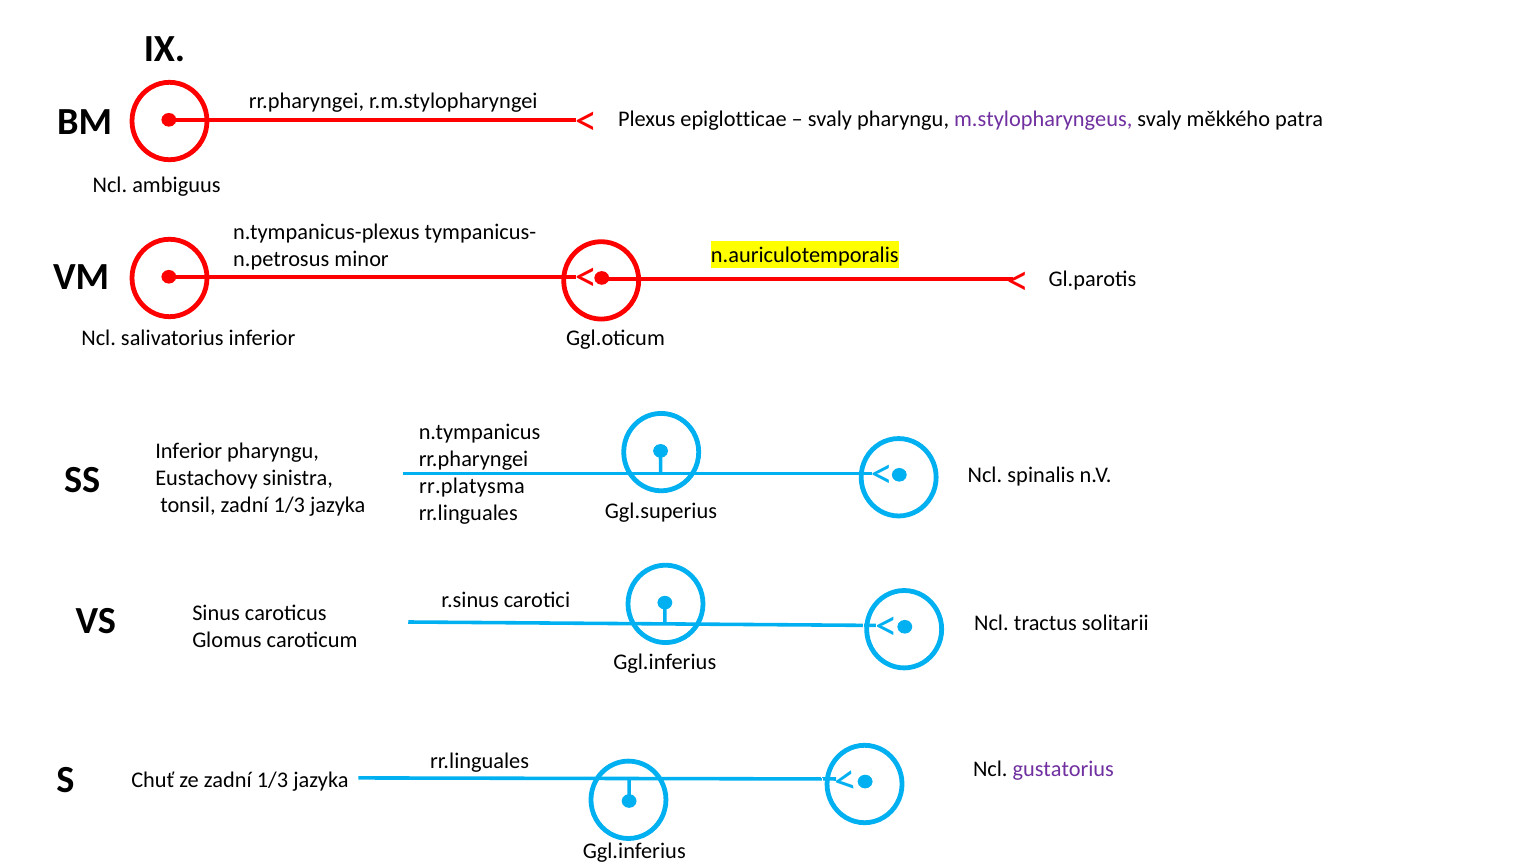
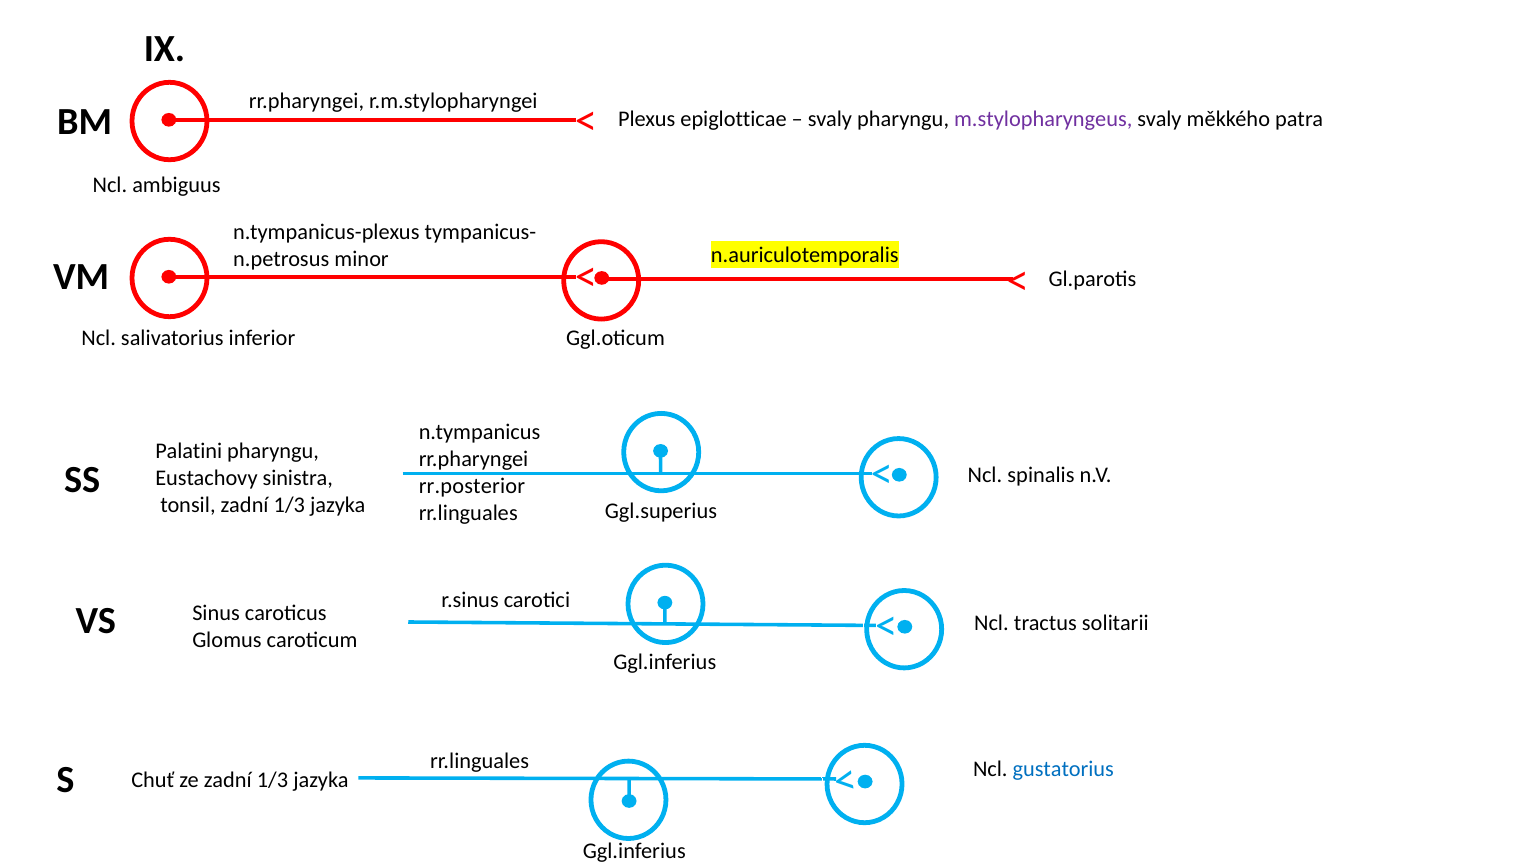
Inferior at (189, 451): Inferior -> Palatini
rr.platysma: rr.platysma -> rr.posterior
gustatorius colour: purple -> blue
